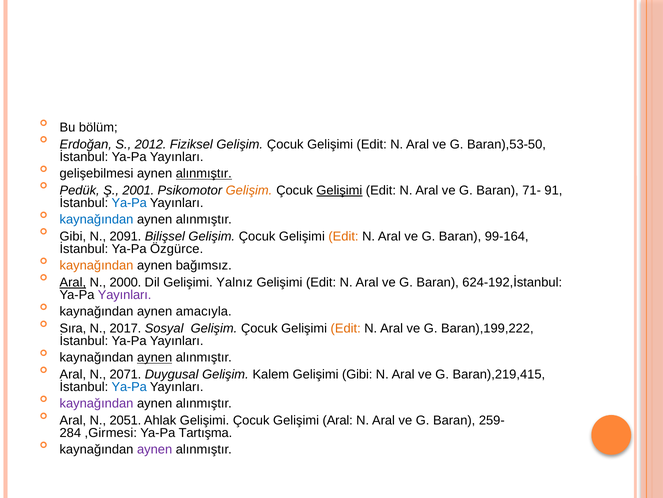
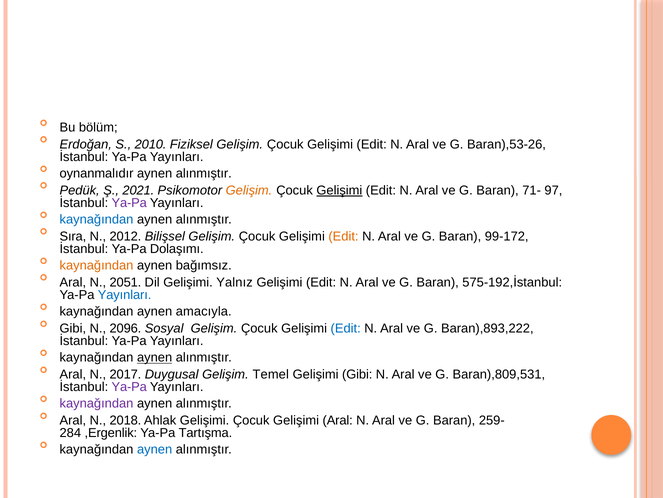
2012: 2012 -> 2010
Baran),53-50: Baran),53-50 -> Baran),53-26
gelişebilmesi: gelişebilmesi -> oynanmalıdır
alınmıştır at (204, 173) underline: present -> none
2001: 2001 -> 2021
91: 91 -> 97
Ya-Pa at (129, 203) colour: blue -> purple
Gibi at (73, 236): Gibi -> Sıra
2091: 2091 -> 2012
99-164: 99-164 -> 99-172
Özgürce: Özgürce -> Dolaşımı
Aral at (73, 282) underline: present -> none
2000: 2000 -> 2051
624-192,İstanbul: 624-192,İstanbul -> 575-192,İstanbul
Yayınları at (125, 294) colour: purple -> blue
Sıra at (73, 328): Sıra -> Gibi
2017: 2017 -> 2096
Edit at (346, 328) colour: orange -> blue
Baran),199,222: Baran),199,222 -> Baran),893,222
2071: 2071 -> 2017
Kalem: Kalem -> Temel
Baran),219,415: Baran),219,415 -> Baran),809,531
Ya-Pa at (129, 386) colour: blue -> purple
2051: 2051 -> 2018
,Girmesi: ,Girmesi -> ,Ergenlik
aynen at (155, 449) colour: purple -> blue
